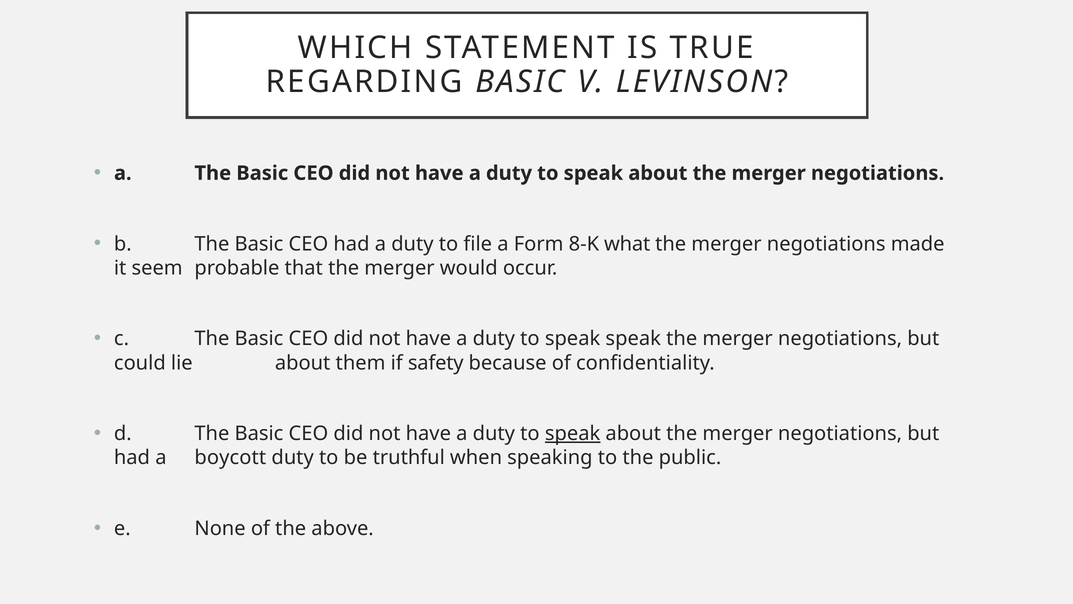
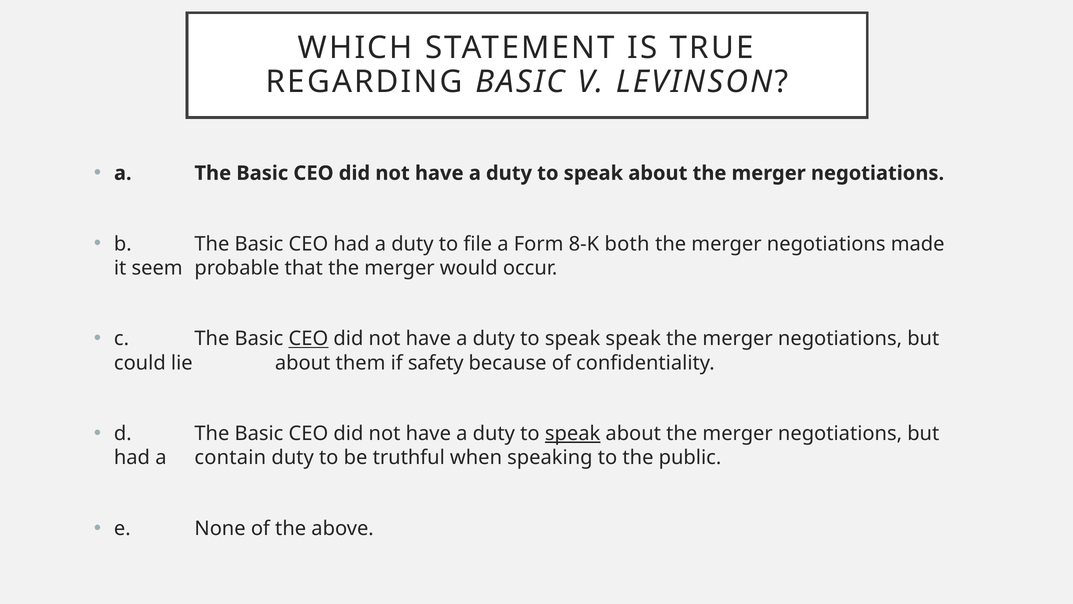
what: what -> both
CEO at (308, 339) underline: none -> present
boycott: boycott -> contain
